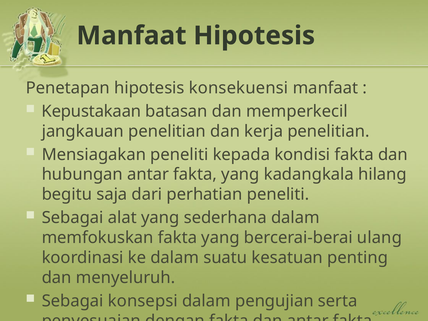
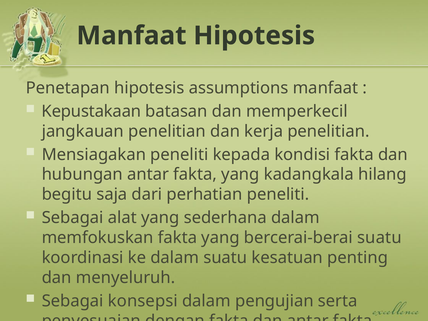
konsekuensi: konsekuensi -> assumptions
bercerai-berai ulang: ulang -> suatu
